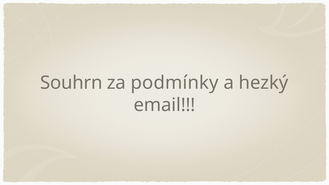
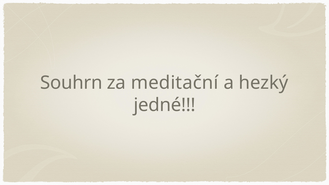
podmínky: podmínky -> meditační
email: email -> jedné
